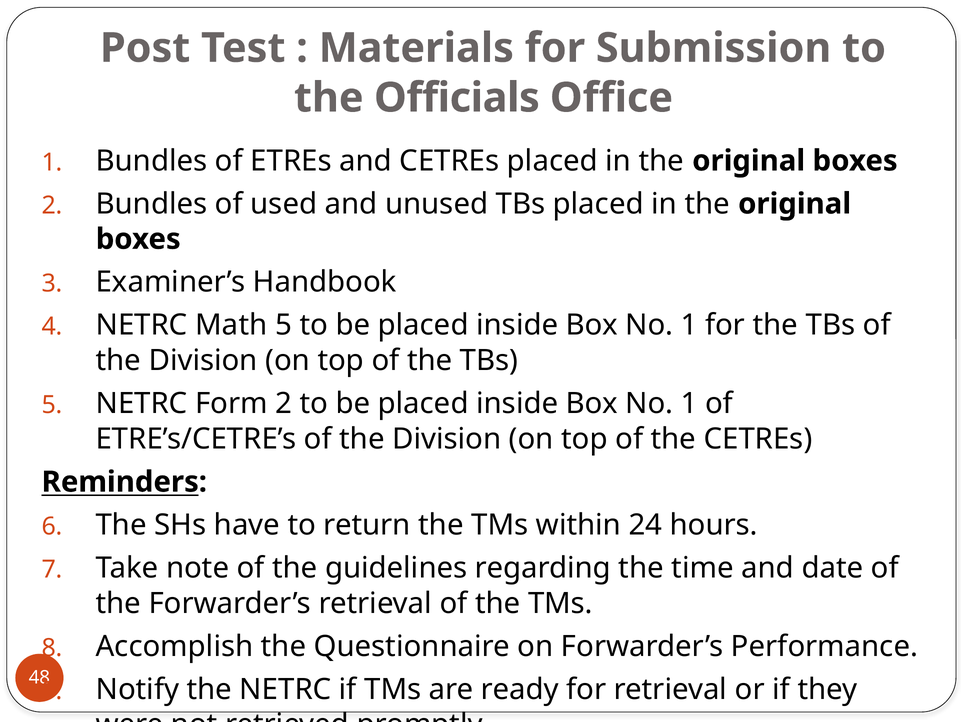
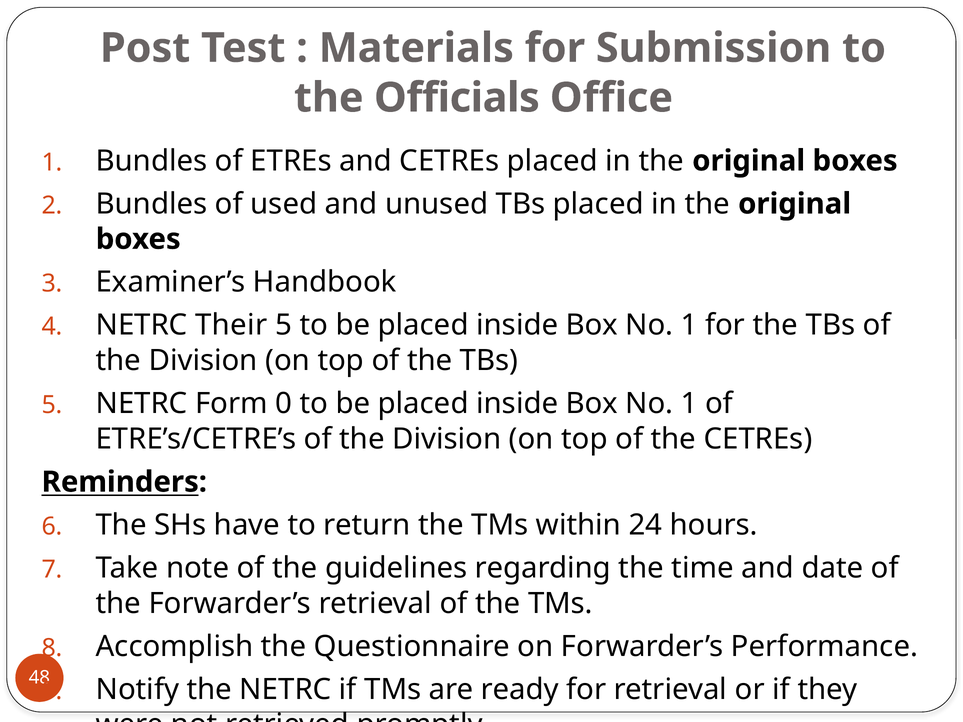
Math: Math -> Their
Form 2: 2 -> 0
